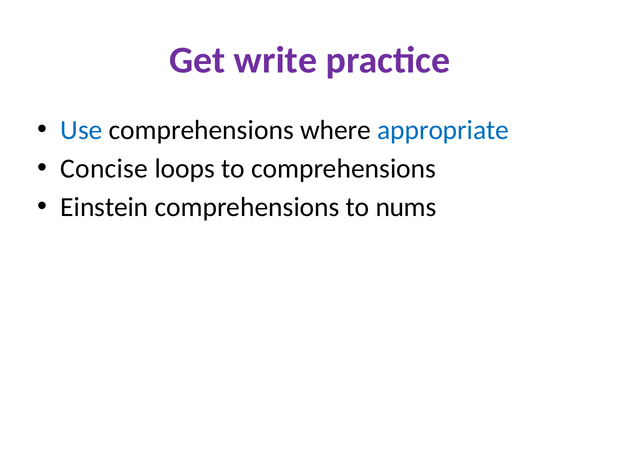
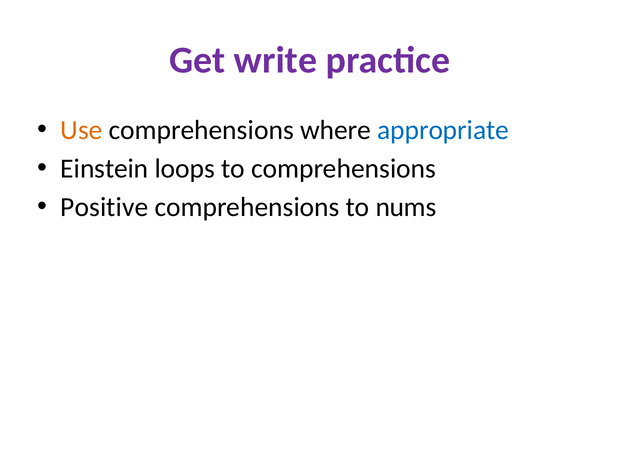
Use colour: blue -> orange
Concise: Concise -> Einstein
Einstein: Einstein -> Positive
